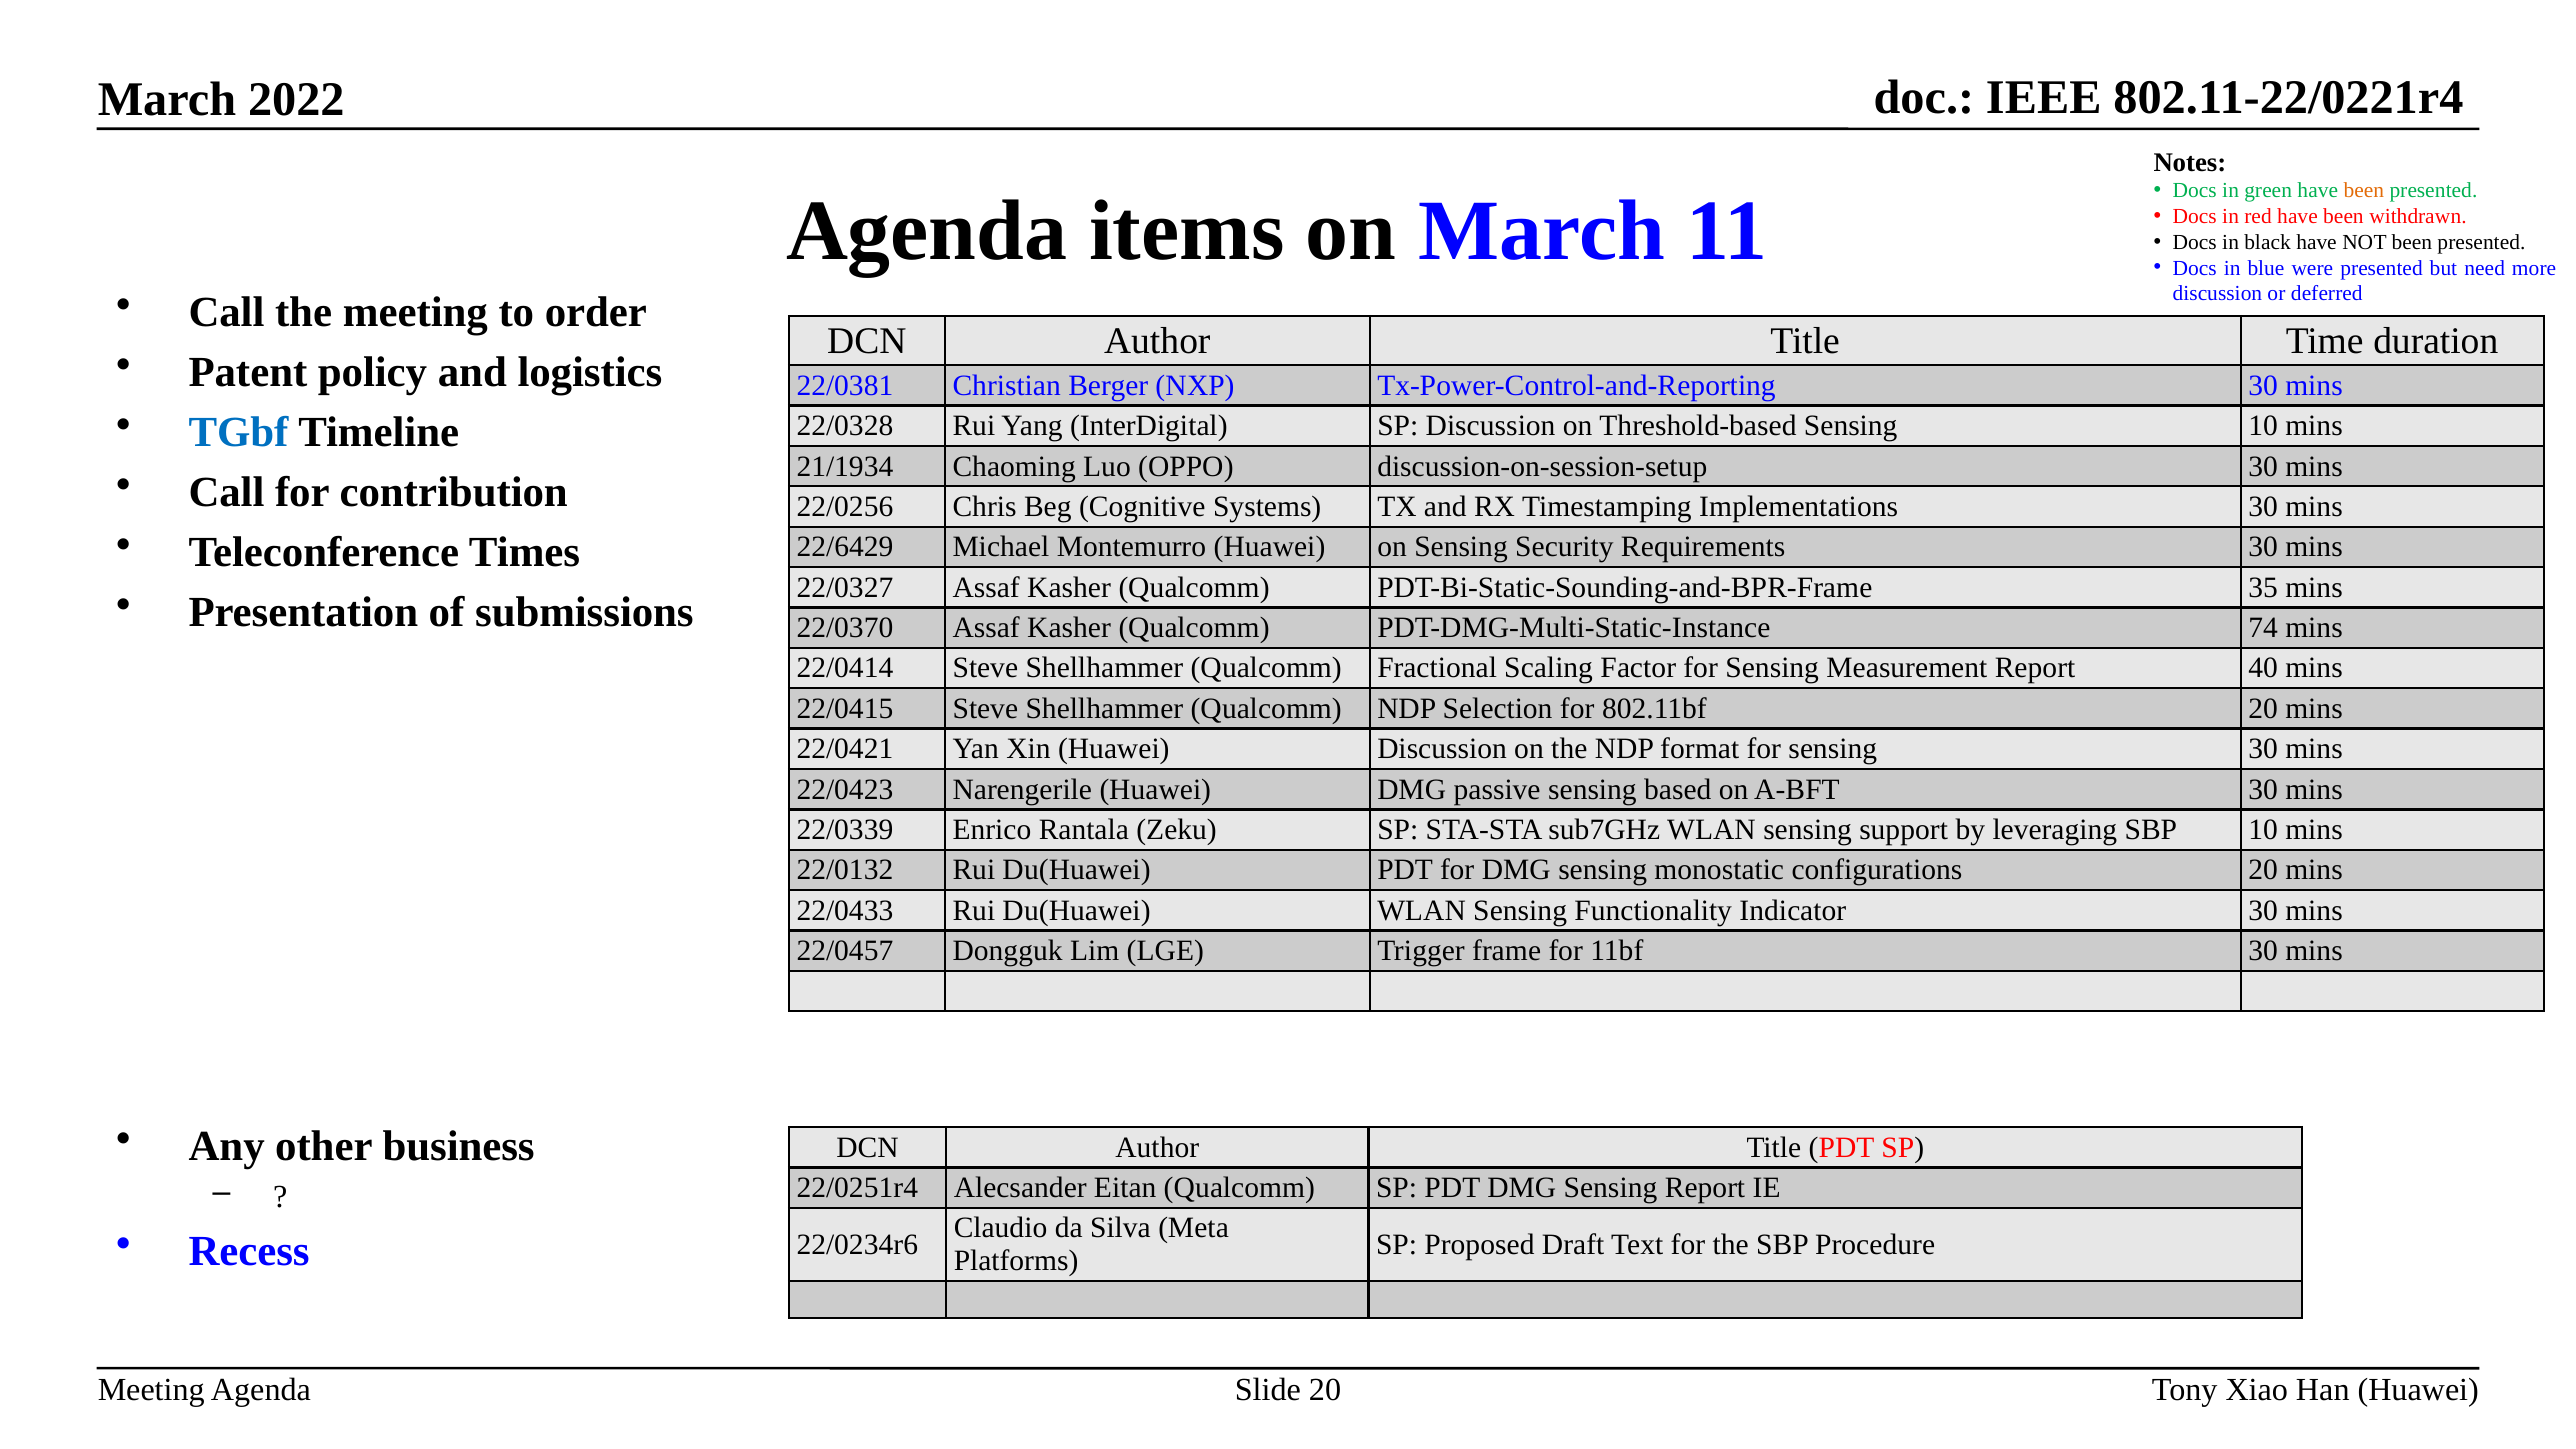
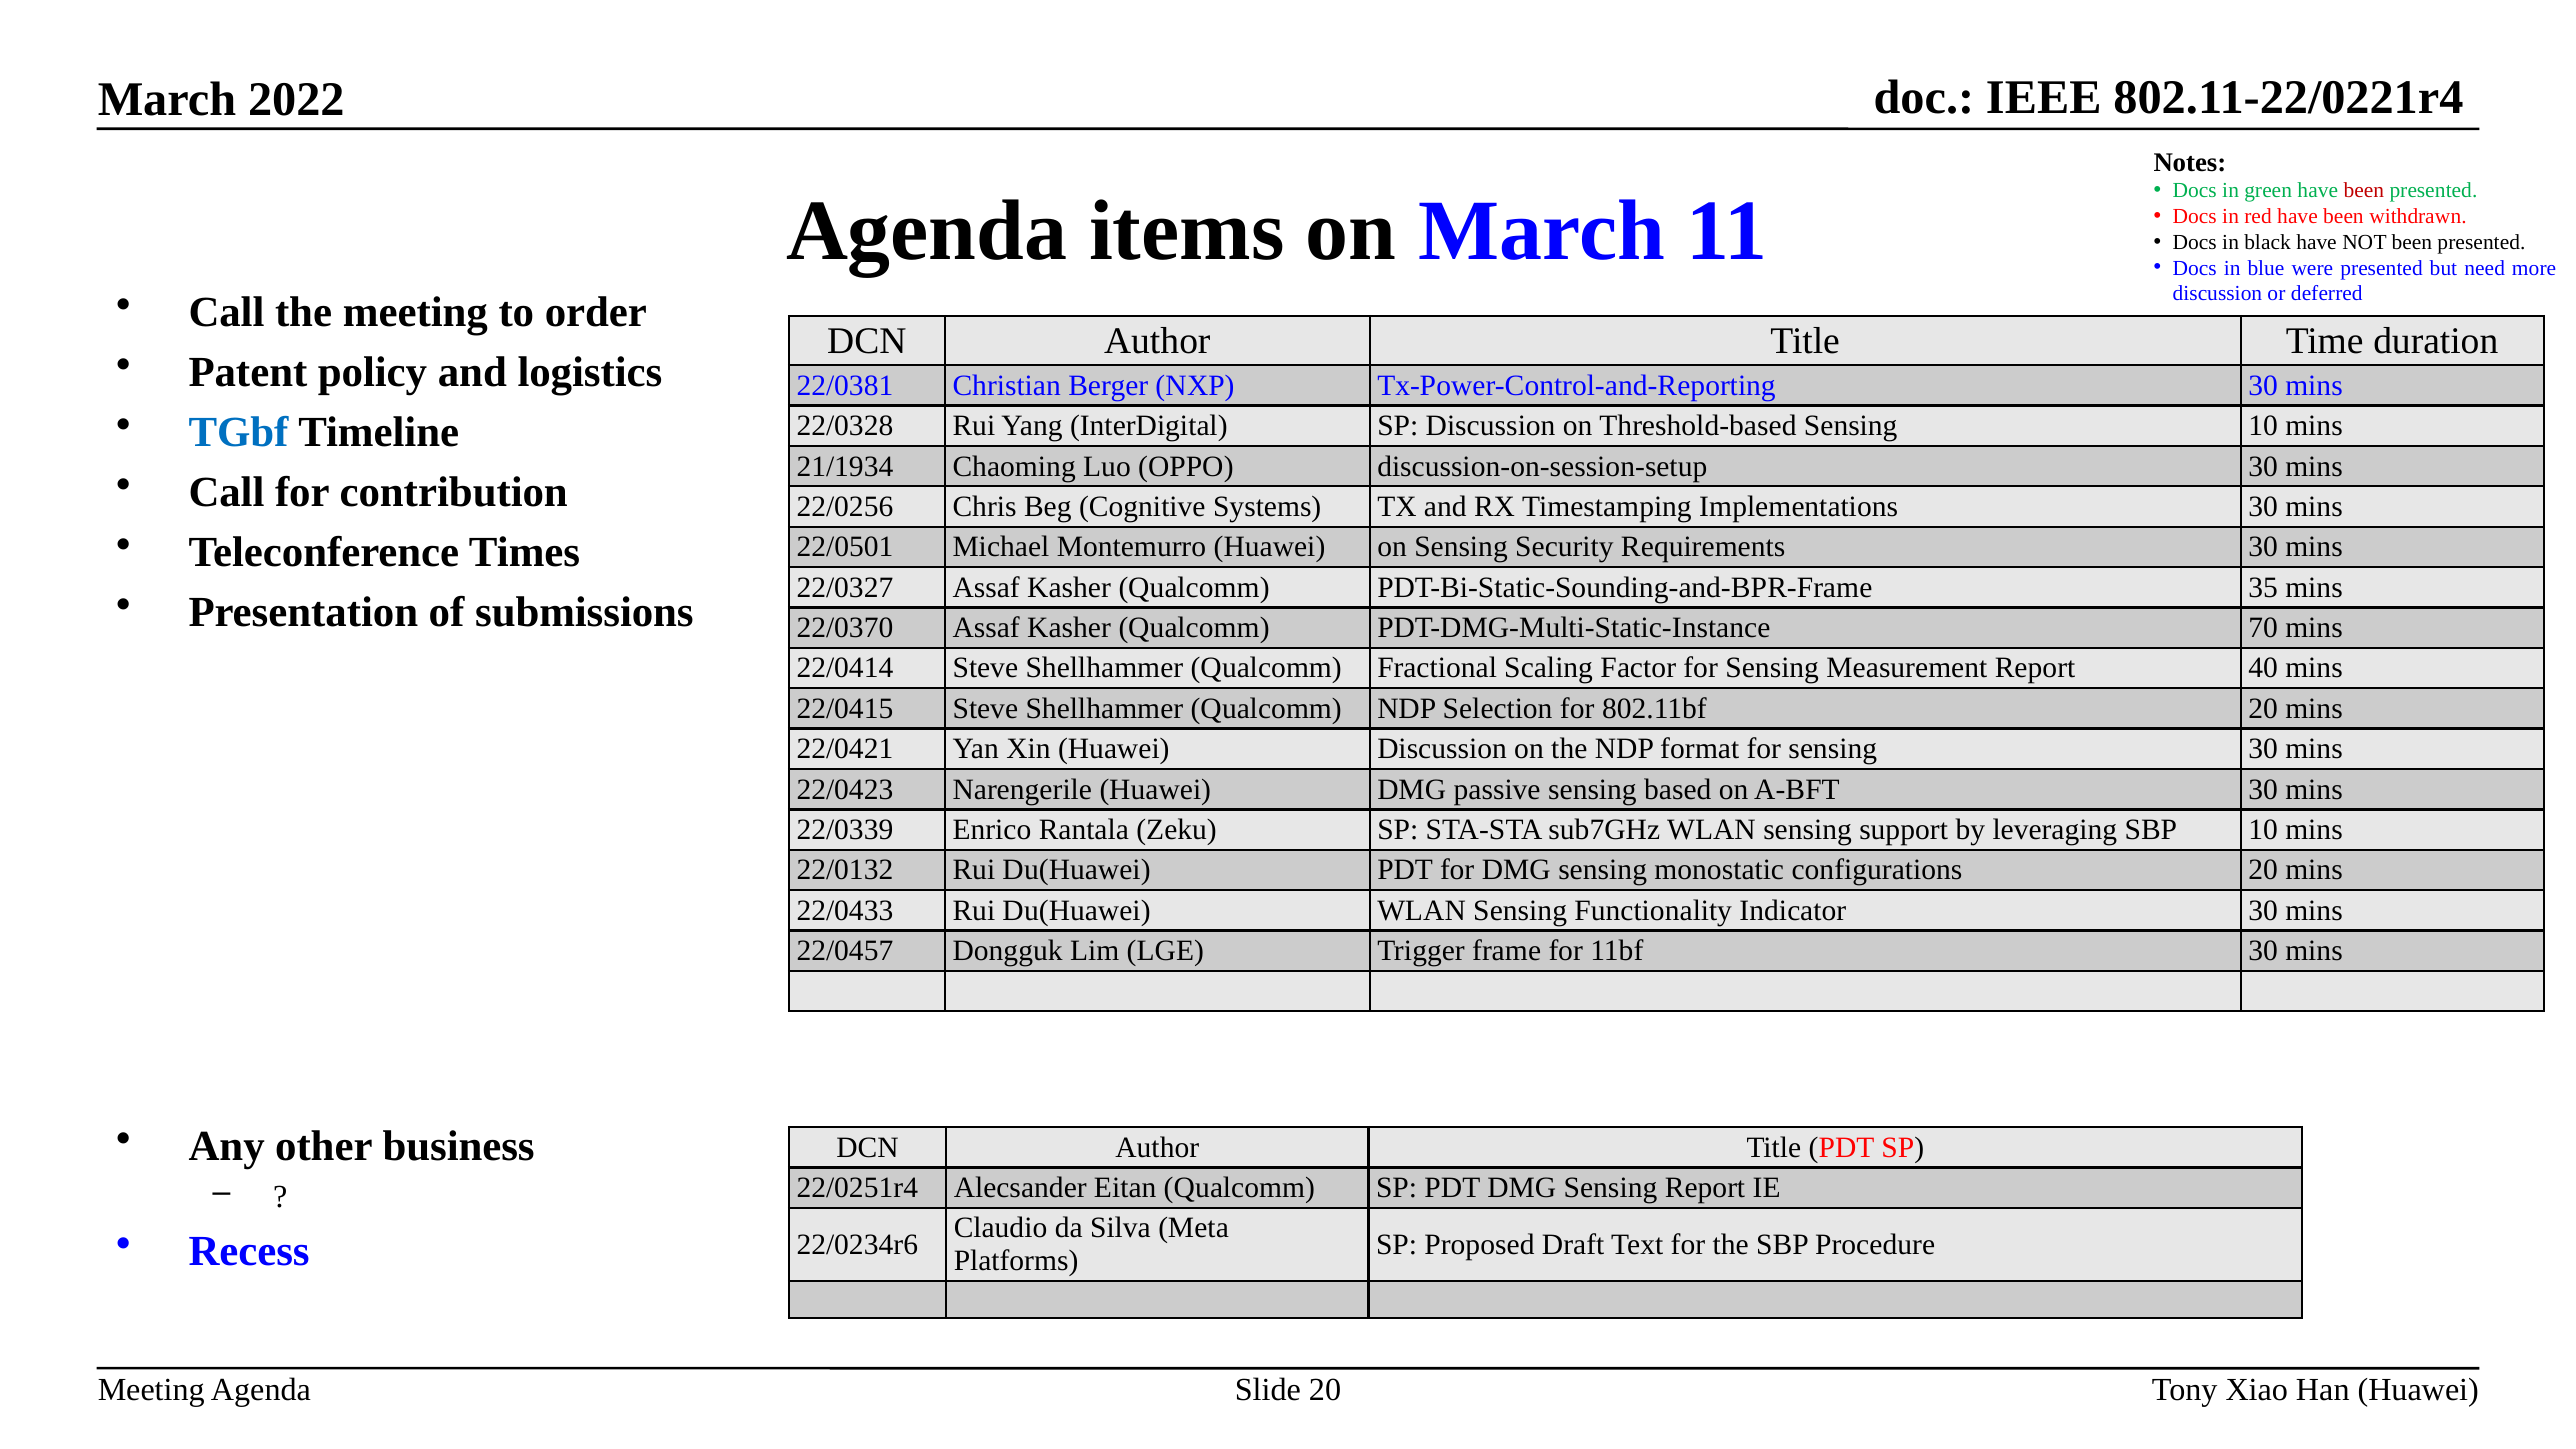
been at (2364, 191) colour: orange -> red
22/6429: 22/6429 -> 22/0501
74: 74 -> 70
